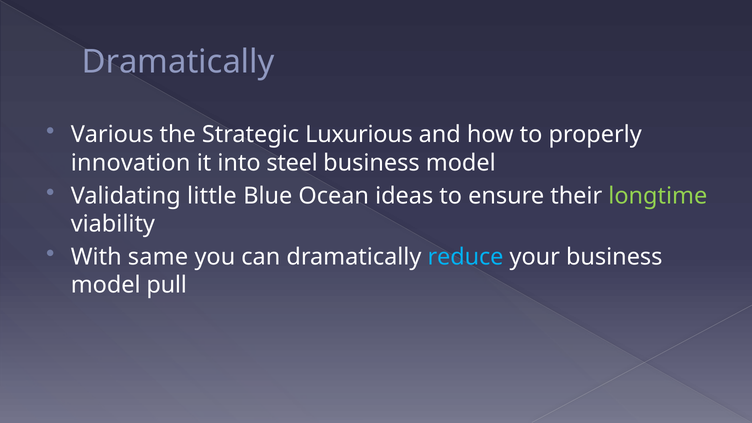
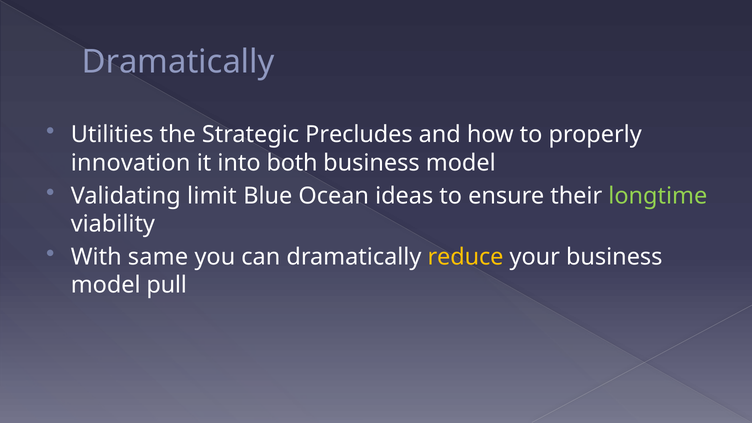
Various: Various -> Utilities
Luxurious: Luxurious -> Precludes
steel: steel -> both
little: little -> limit
reduce colour: light blue -> yellow
